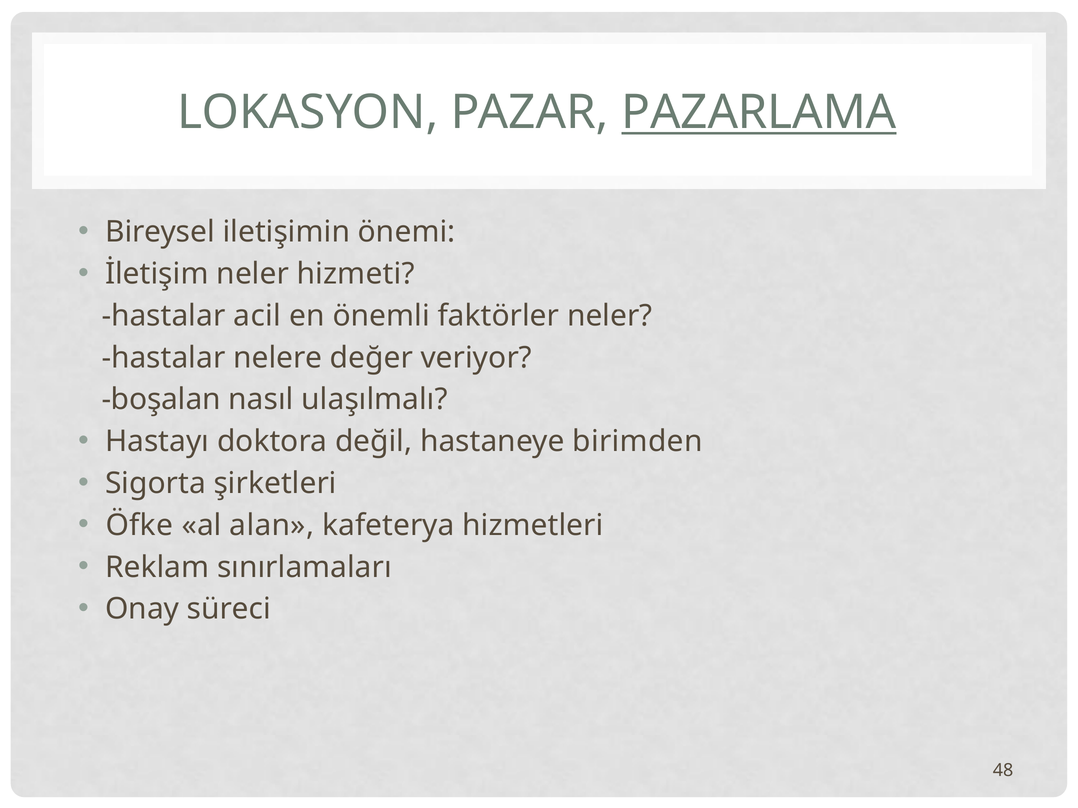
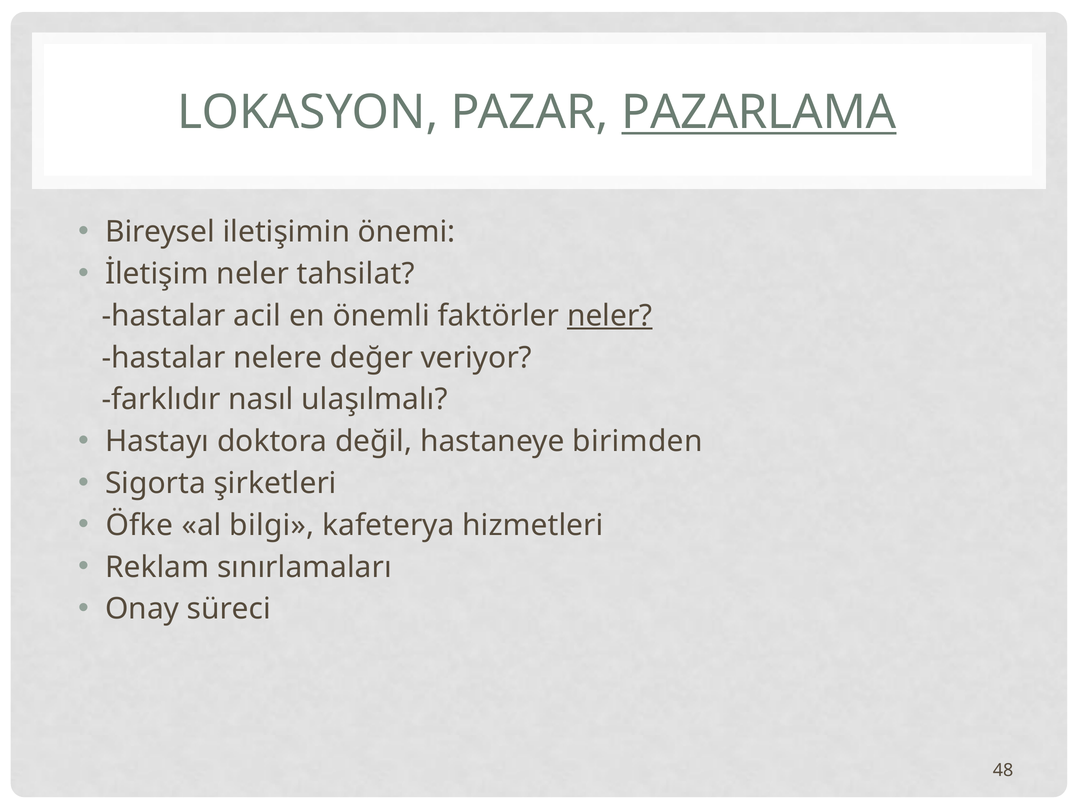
hizmeti: hizmeti -> tahsilat
neler at (610, 316) underline: none -> present
boşalan: boşalan -> farklıdır
alan: alan -> bilgi
